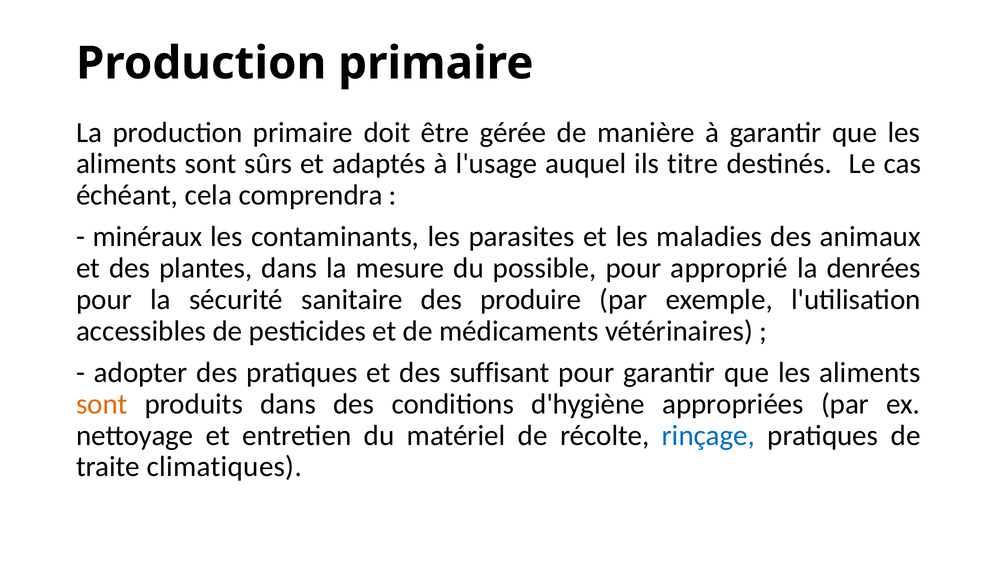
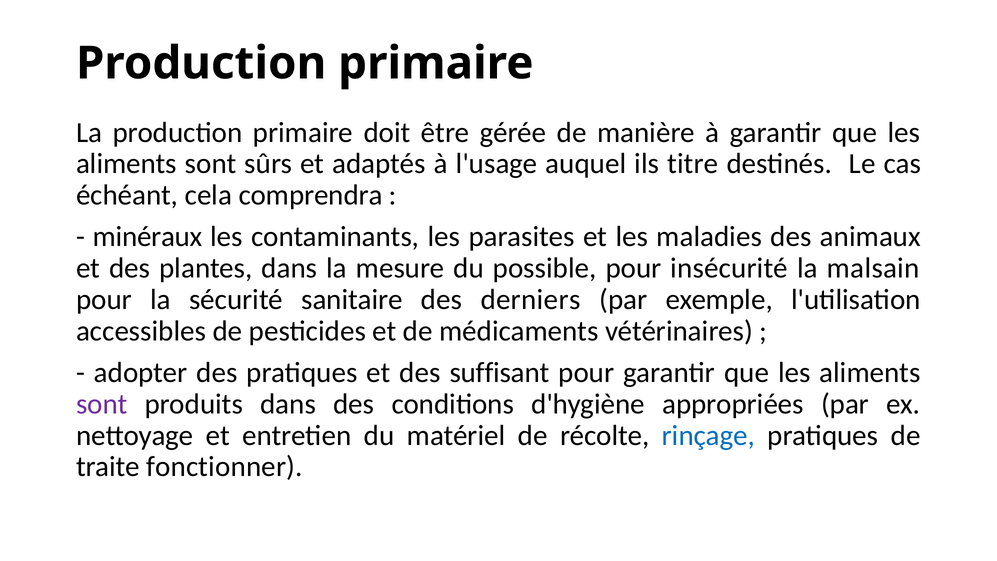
approprié: approprié -> insécurité
denrées: denrées -> malsain
produire: produire -> derniers
sont at (102, 404) colour: orange -> purple
climatiques: climatiques -> fonctionner
